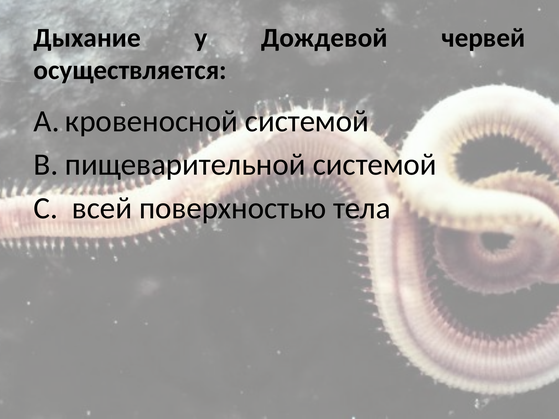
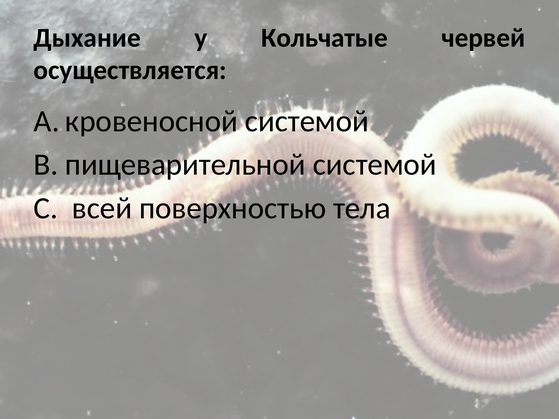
Дождевой: Дождевой -> Кольчатые
